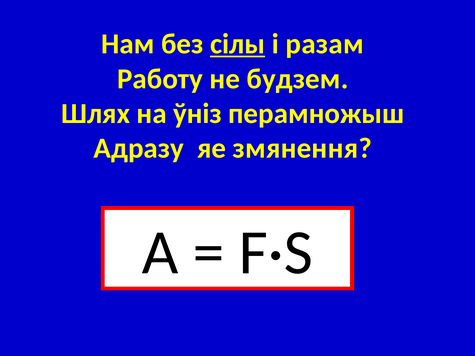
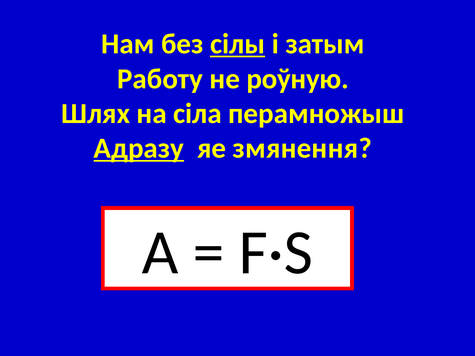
разам: разам -> затым
будзем: будзем -> роўную
ўніз: ўніз -> сіла
Адразу underline: none -> present
